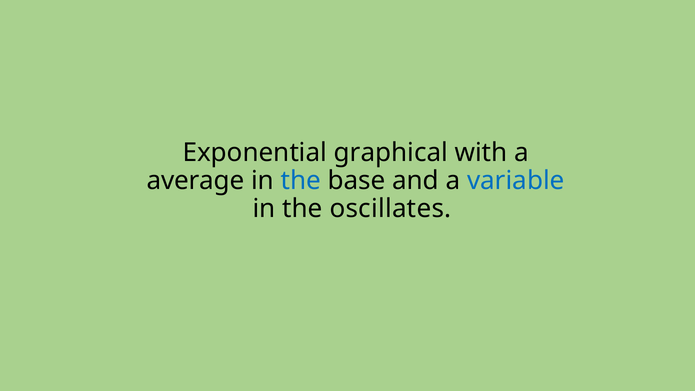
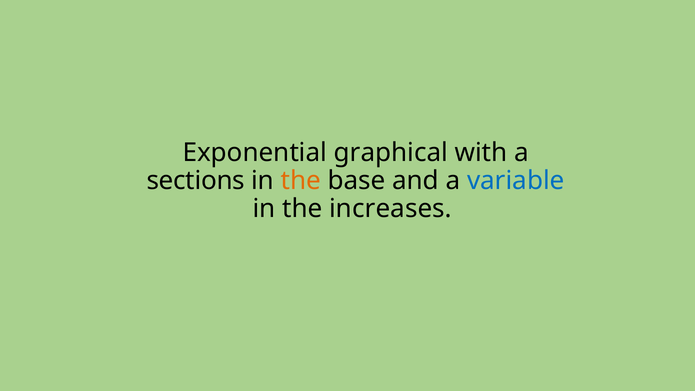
average: average -> sections
the at (301, 181) colour: blue -> orange
oscillates: oscillates -> increases
